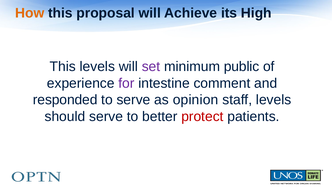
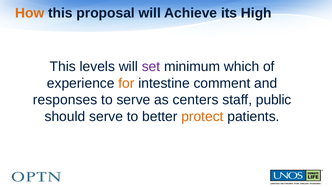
public: public -> which
for colour: purple -> orange
responded: responded -> responses
opinion: opinion -> centers
staff levels: levels -> public
protect colour: red -> orange
